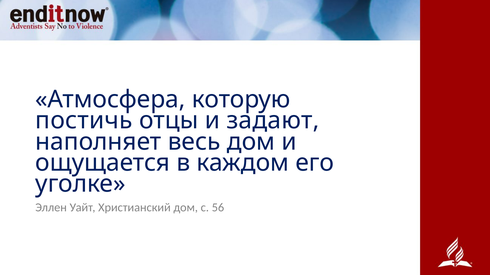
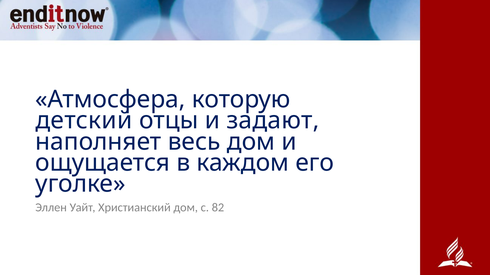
постичь: постичь -> детский
56: 56 -> 82
